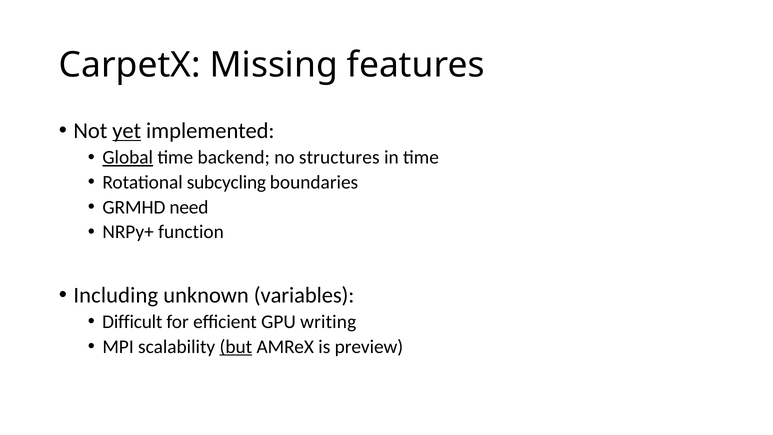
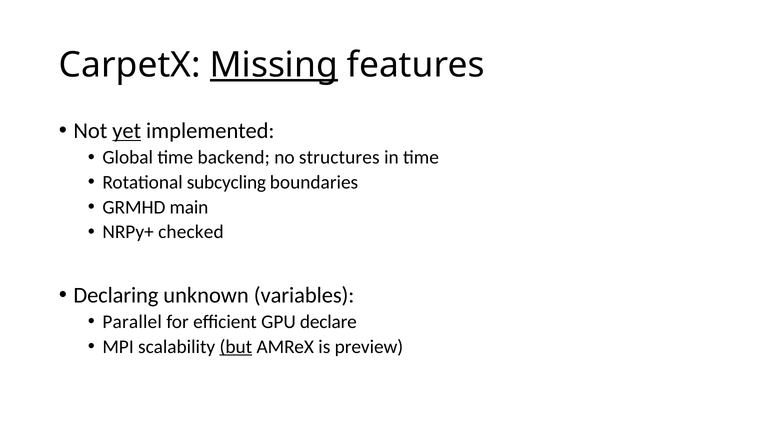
Missing underline: none -> present
Global underline: present -> none
need: need -> main
function: function -> checked
Including: Including -> Declaring
Difficult: Difficult -> Parallel
writing: writing -> declare
